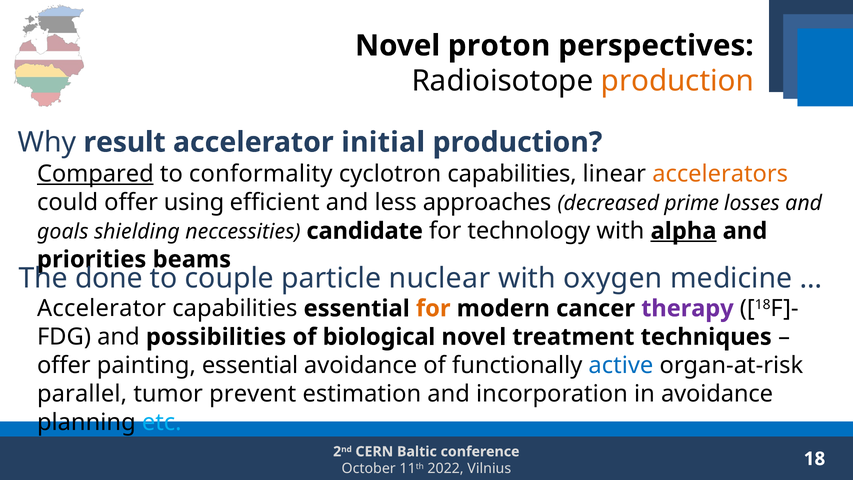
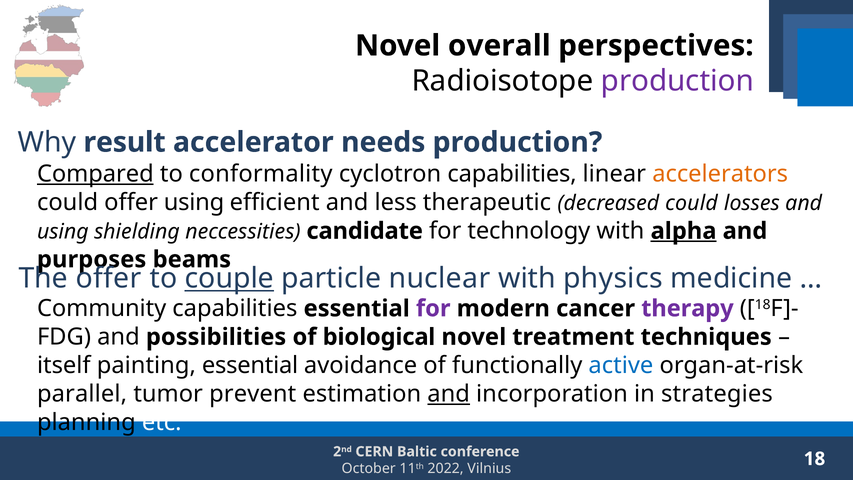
proton: proton -> overall
production at (677, 81) colour: orange -> purple
initial: initial -> needs
approaches: approaches -> therapeutic
decreased prime: prime -> could
goals at (63, 232): goals -> using
priorities: priorities -> purposes
The done: done -> offer
couple underline: none -> present
oxygen: oxygen -> physics
Accelerator at (101, 308): Accelerator -> Community
for at (433, 308) colour: orange -> purple
offer at (64, 365): offer -> itself
and at (449, 394) underline: none -> present
in avoidance: avoidance -> strategies
etc colour: light blue -> white
